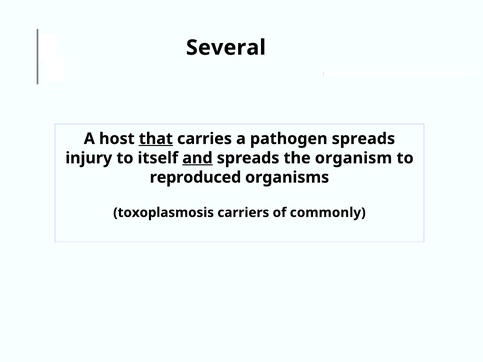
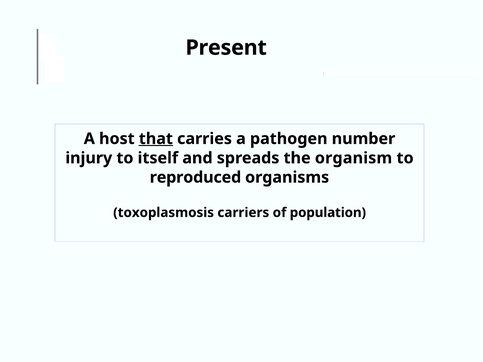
Several: Several -> Present
pathogen spreads: spreads -> number
and underline: present -> none
commonly: commonly -> population
